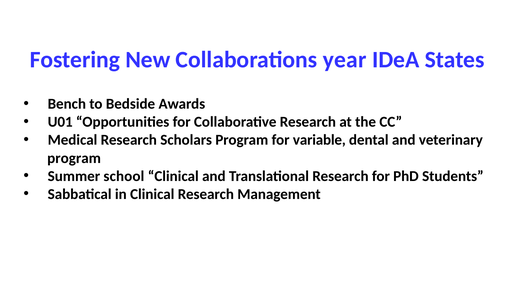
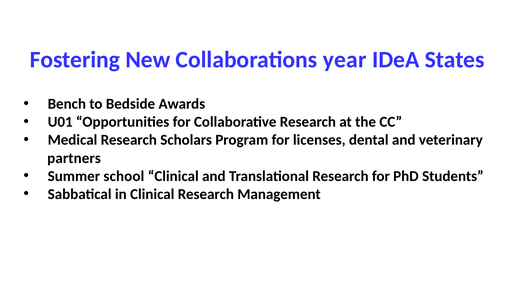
variable: variable -> licenses
program at (74, 158): program -> partners
